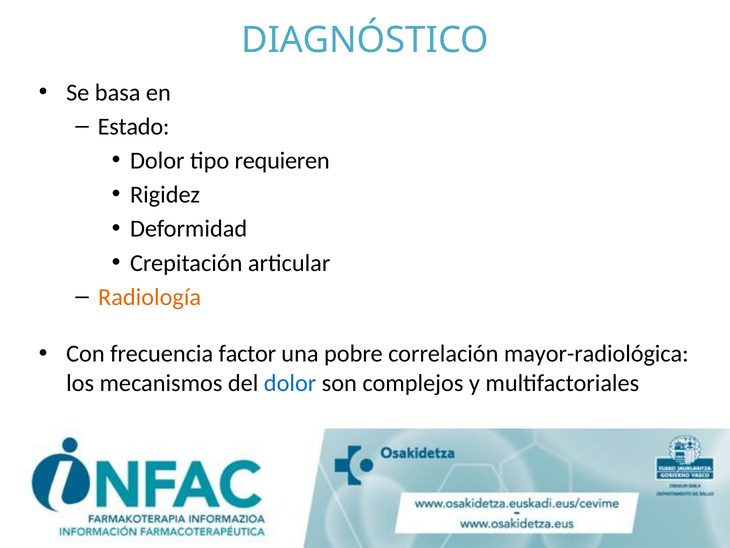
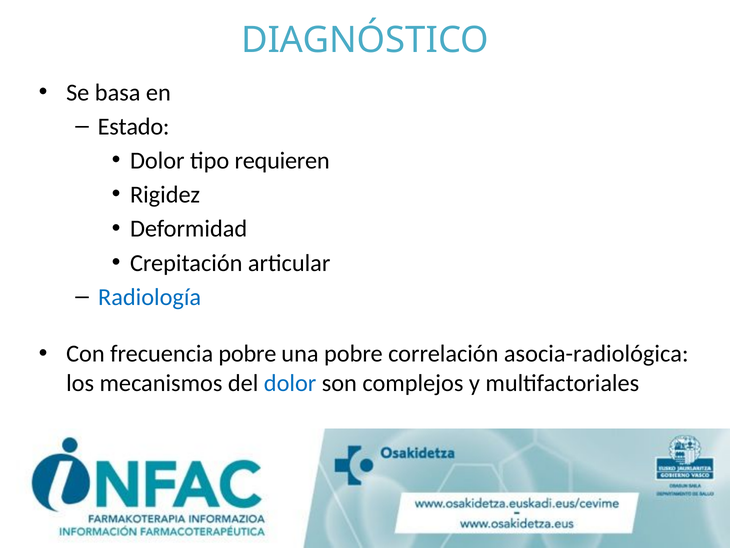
Radiología colour: orange -> blue
frecuencia factor: factor -> pobre
mayor-radiológica: mayor-radiológica -> asocia-radiológica
